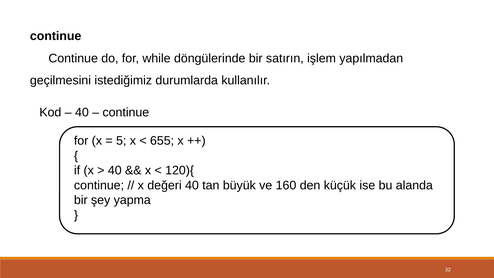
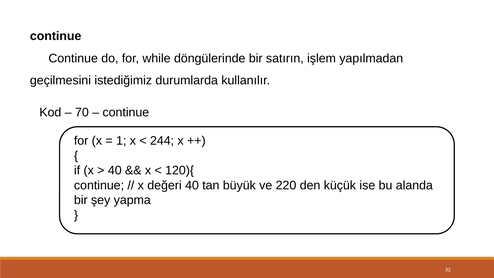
40 at (82, 112): 40 -> 70
5: 5 -> 1
655: 655 -> 244
160: 160 -> 220
